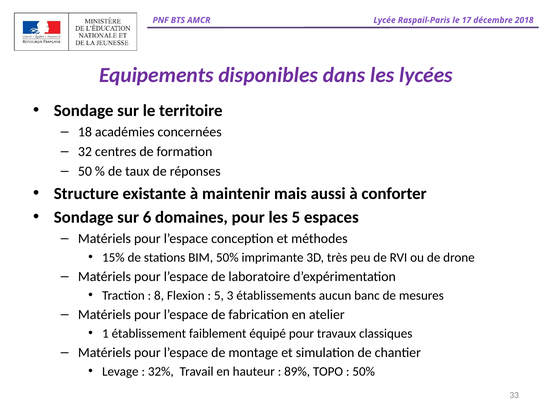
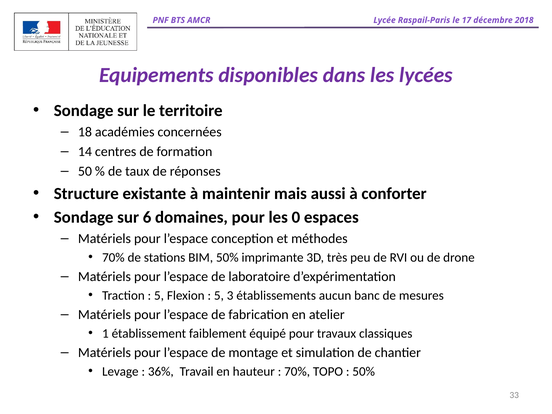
32: 32 -> 14
les 5: 5 -> 0
15% at (113, 257): 15% -> 70%
8 at (159, 295): 8 -> 5
32%: 32% -> 36%
89% at (297, 371): 89% -> 70%
